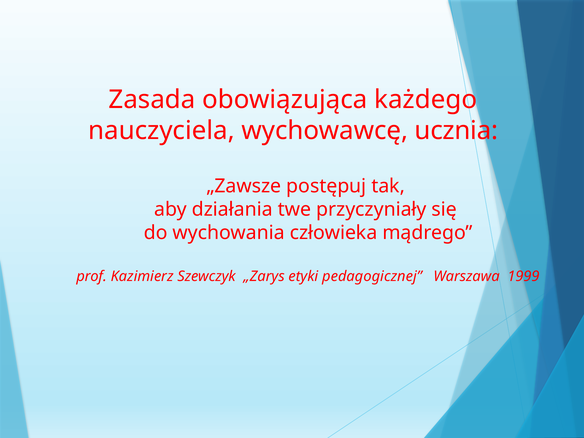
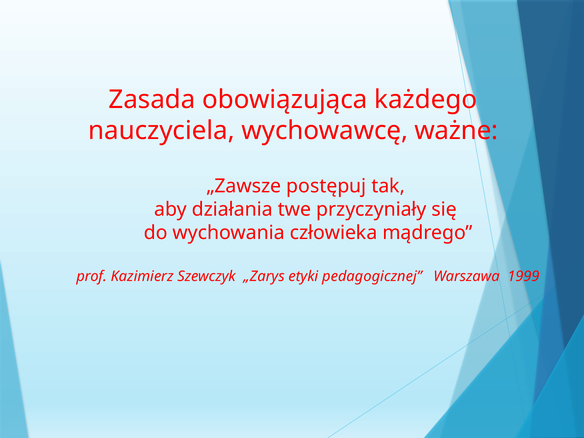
ucznia: ucznia -> ważne
